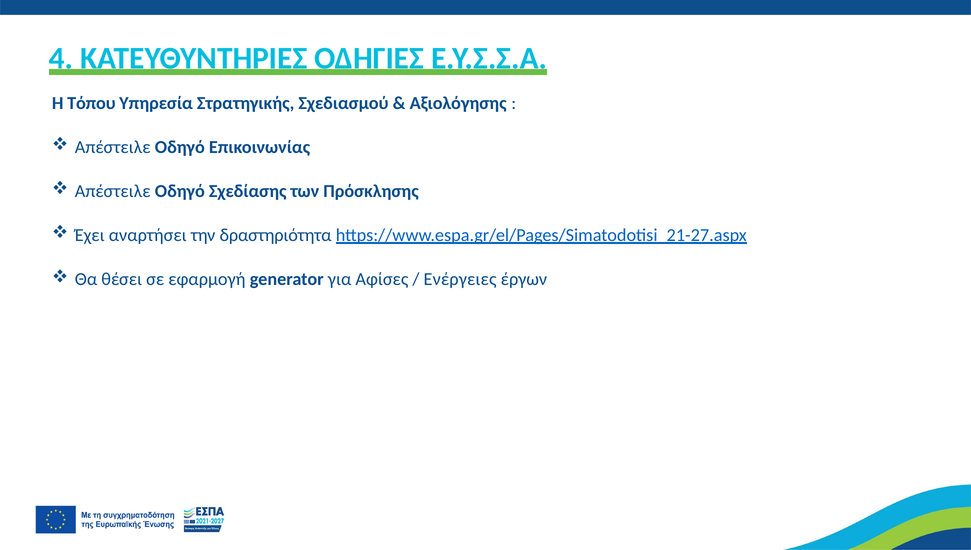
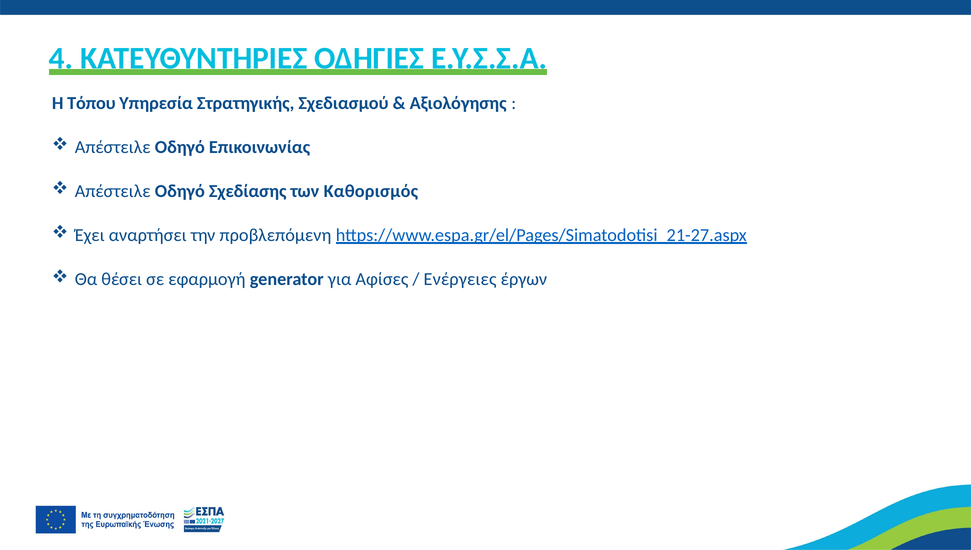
Πρόσκλησης: Πρόσκλησης -> Καθορισμός
δραστηριότητα: δραστηριότητα -> προβλεπόμενη
